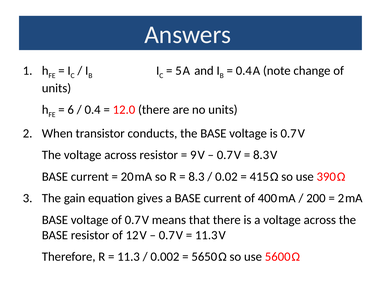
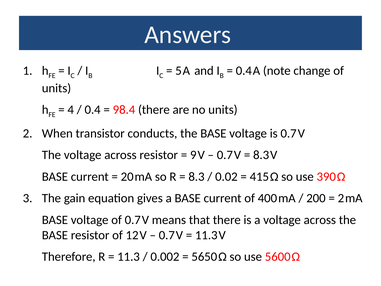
6: 6 -> 4
12.0: 12.0 -> 98.4
